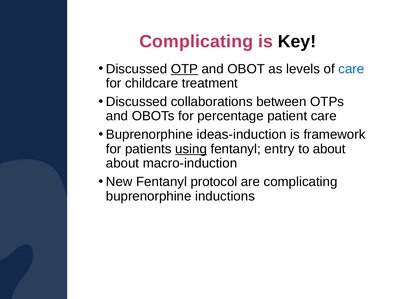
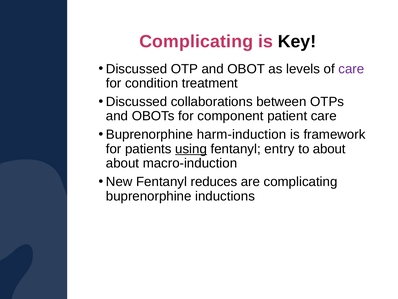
OTP underline: present -> none
care at (351, 69) colour: blue -> purple
childcare: childcare -> condition
percentage: percentage -> component
ideas-induction: ideas-induction -> harm-induction
protocol: protocol -> reduces
